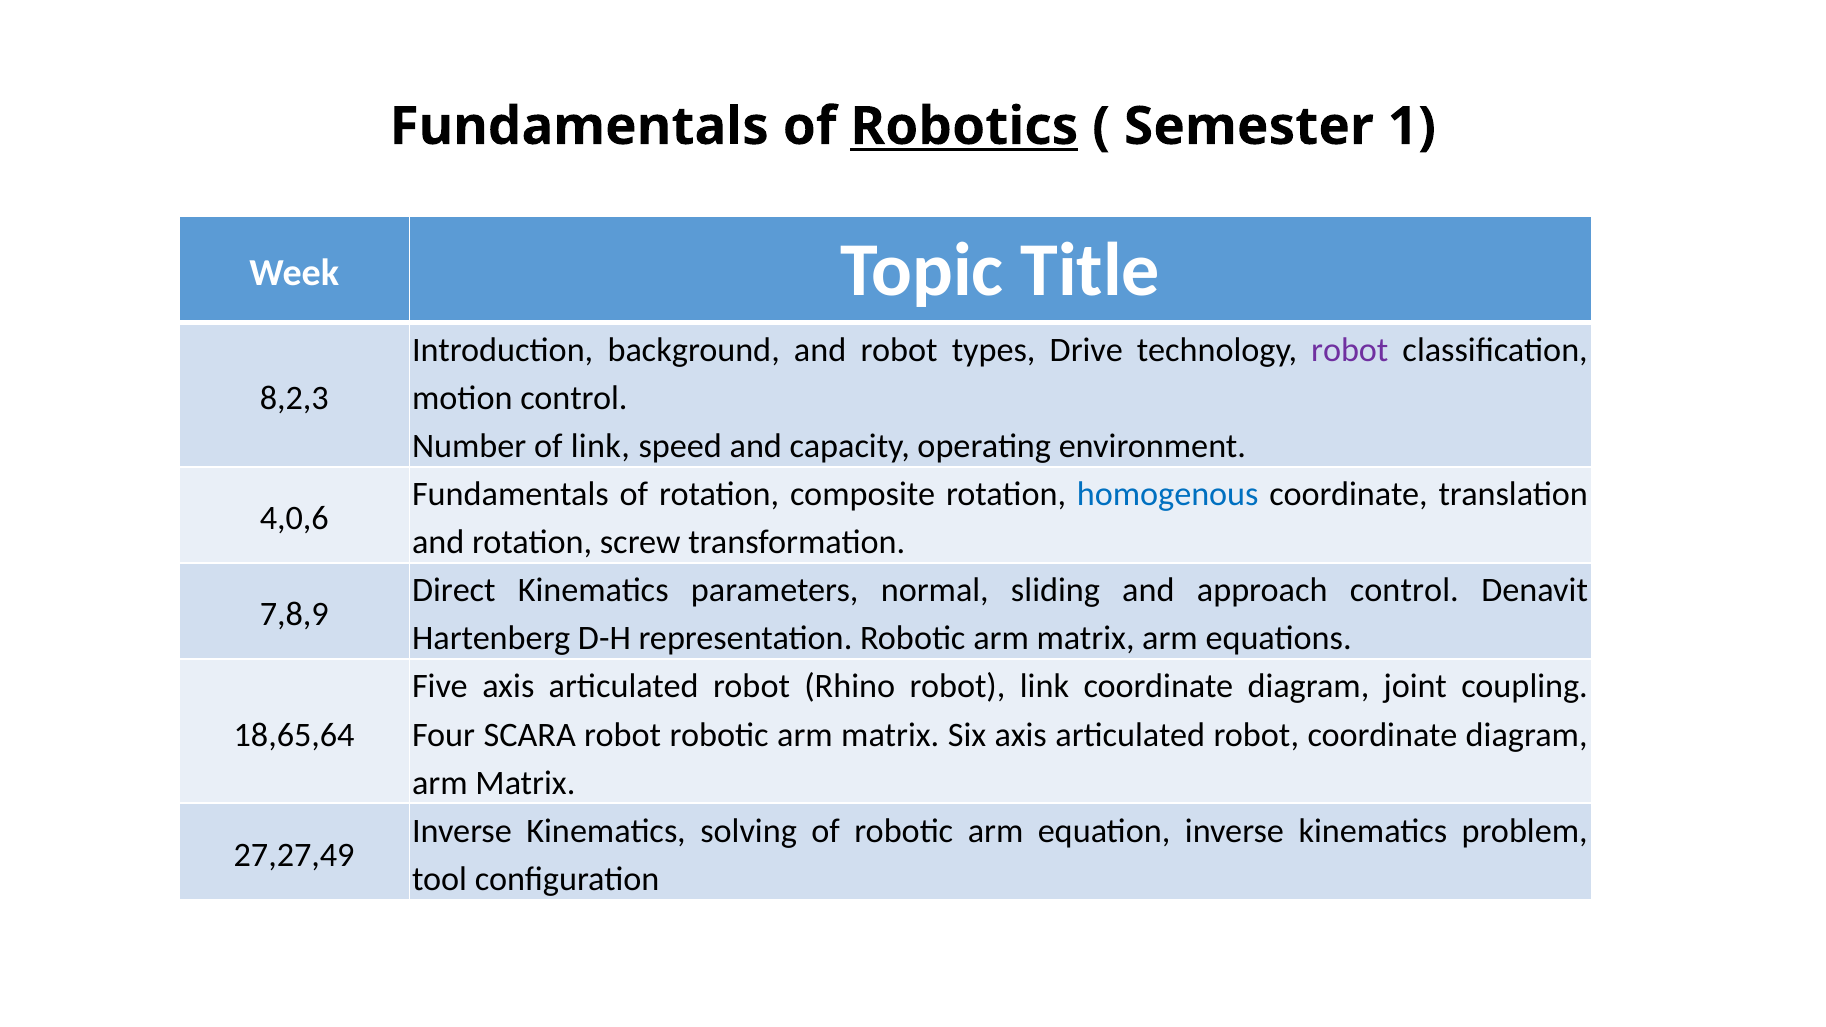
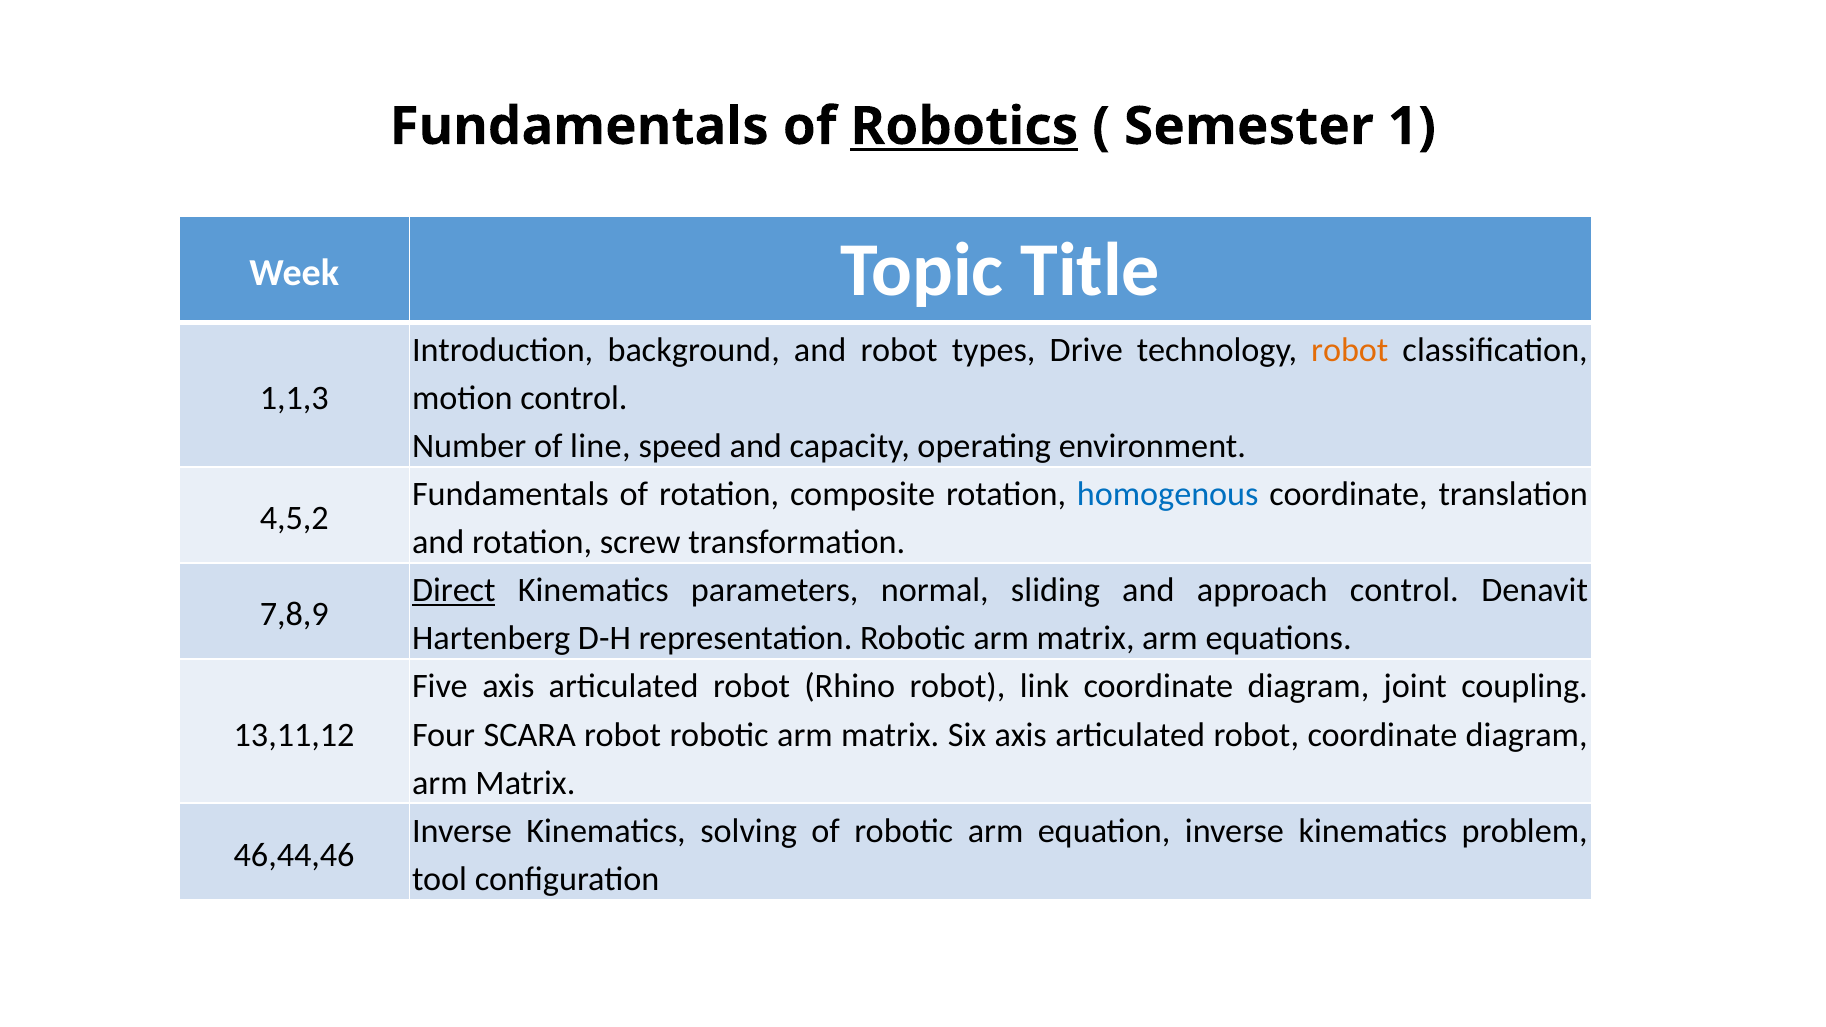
robot at (1350, 350) colour: purple -> orange
8,2,3: 8,2,3 -> 1,1,3
of link: link -> line
4,0,6: 4,0,6 -> 4,5,2
Direct underline: none -> present
18,65,64: 18,65,64 -> 13,11,12
27,27,49: 27,27,49 -> 46,44,46
